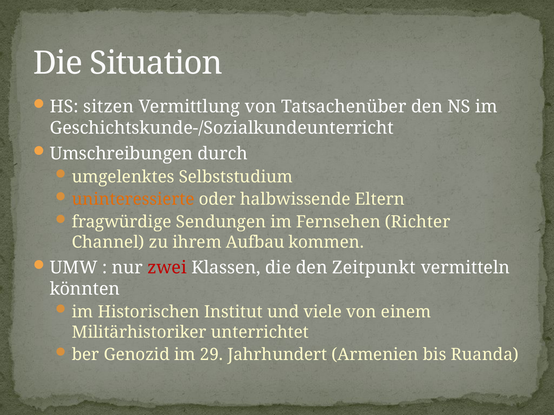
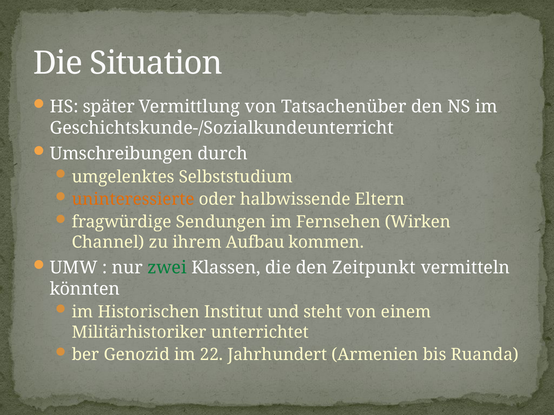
sitzen: sitzen -> später
Richter: Richter -> Wirken
zwei colour: red -> green
viele: viele -> steht
29: 29 -> 22
